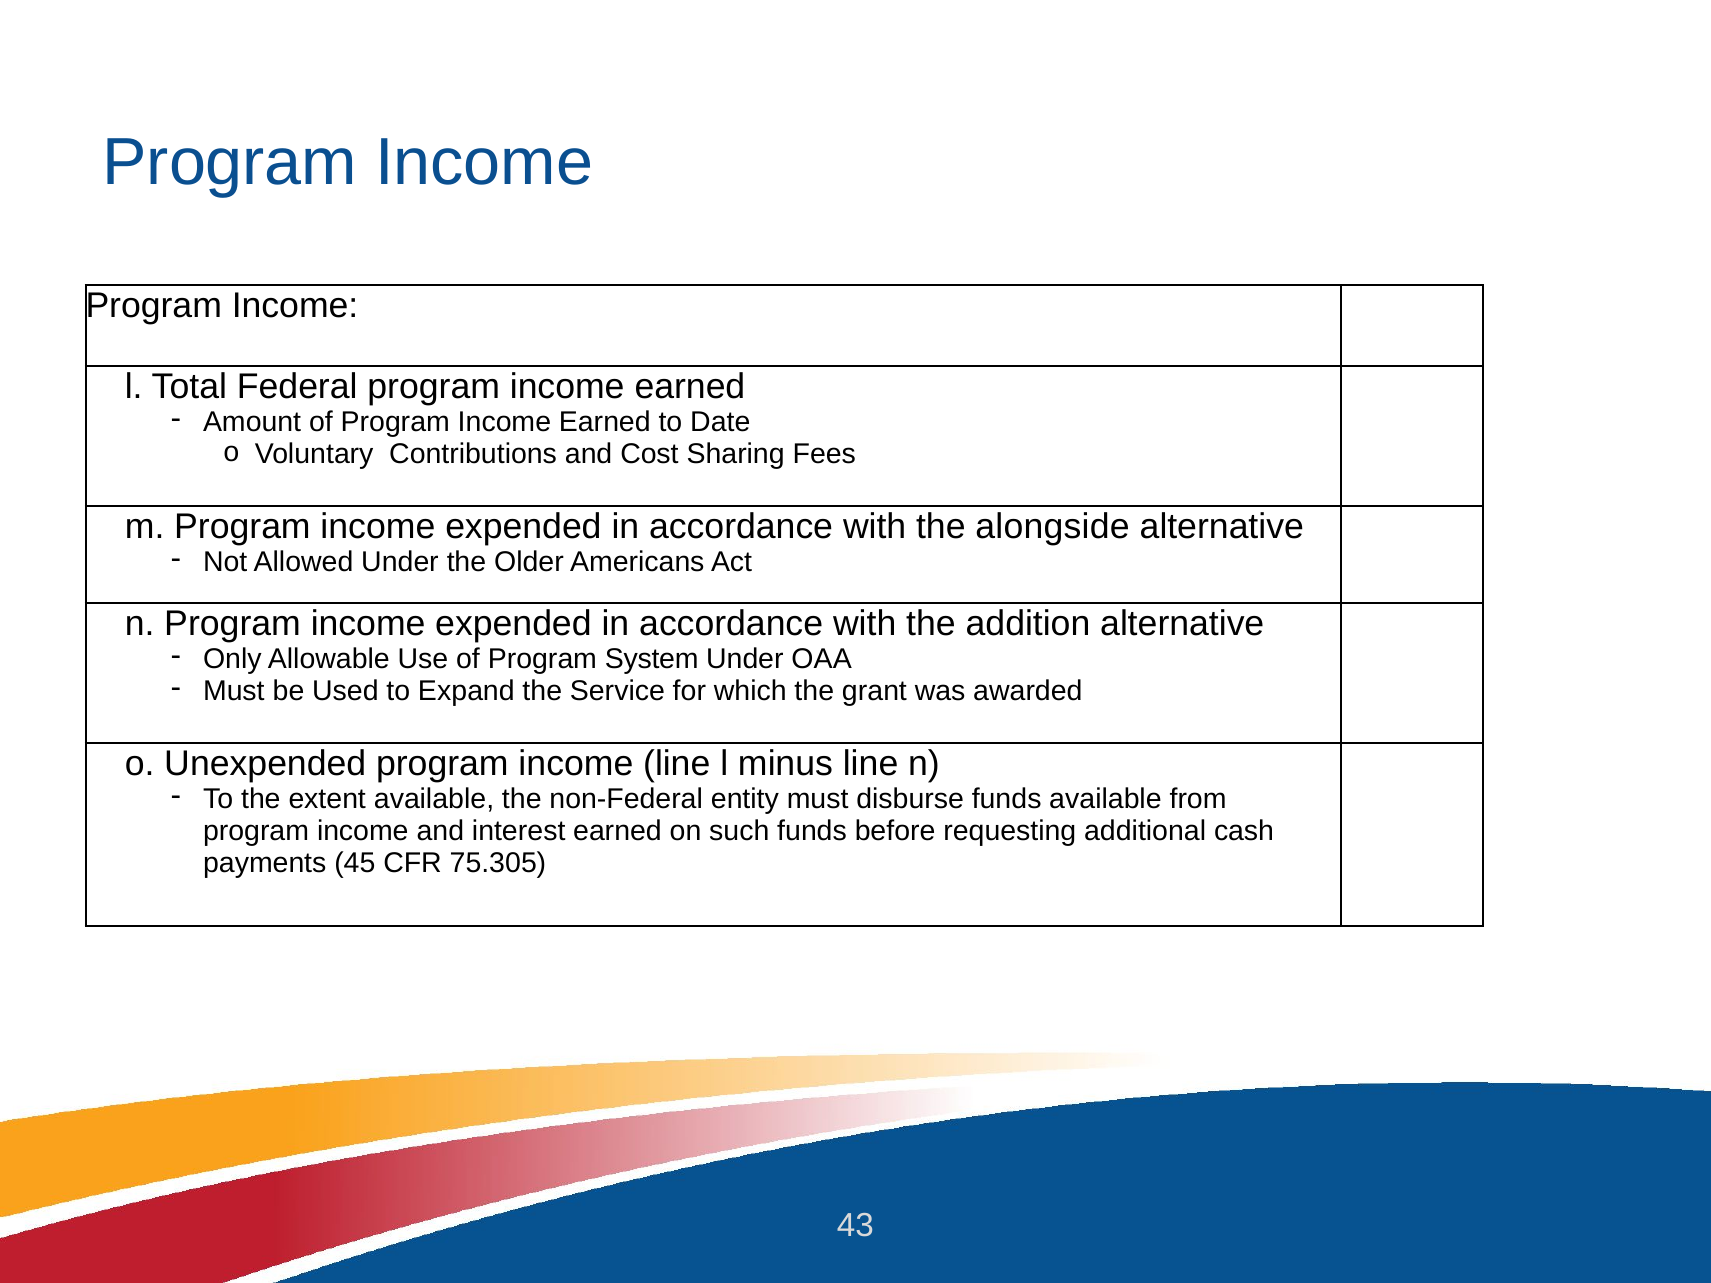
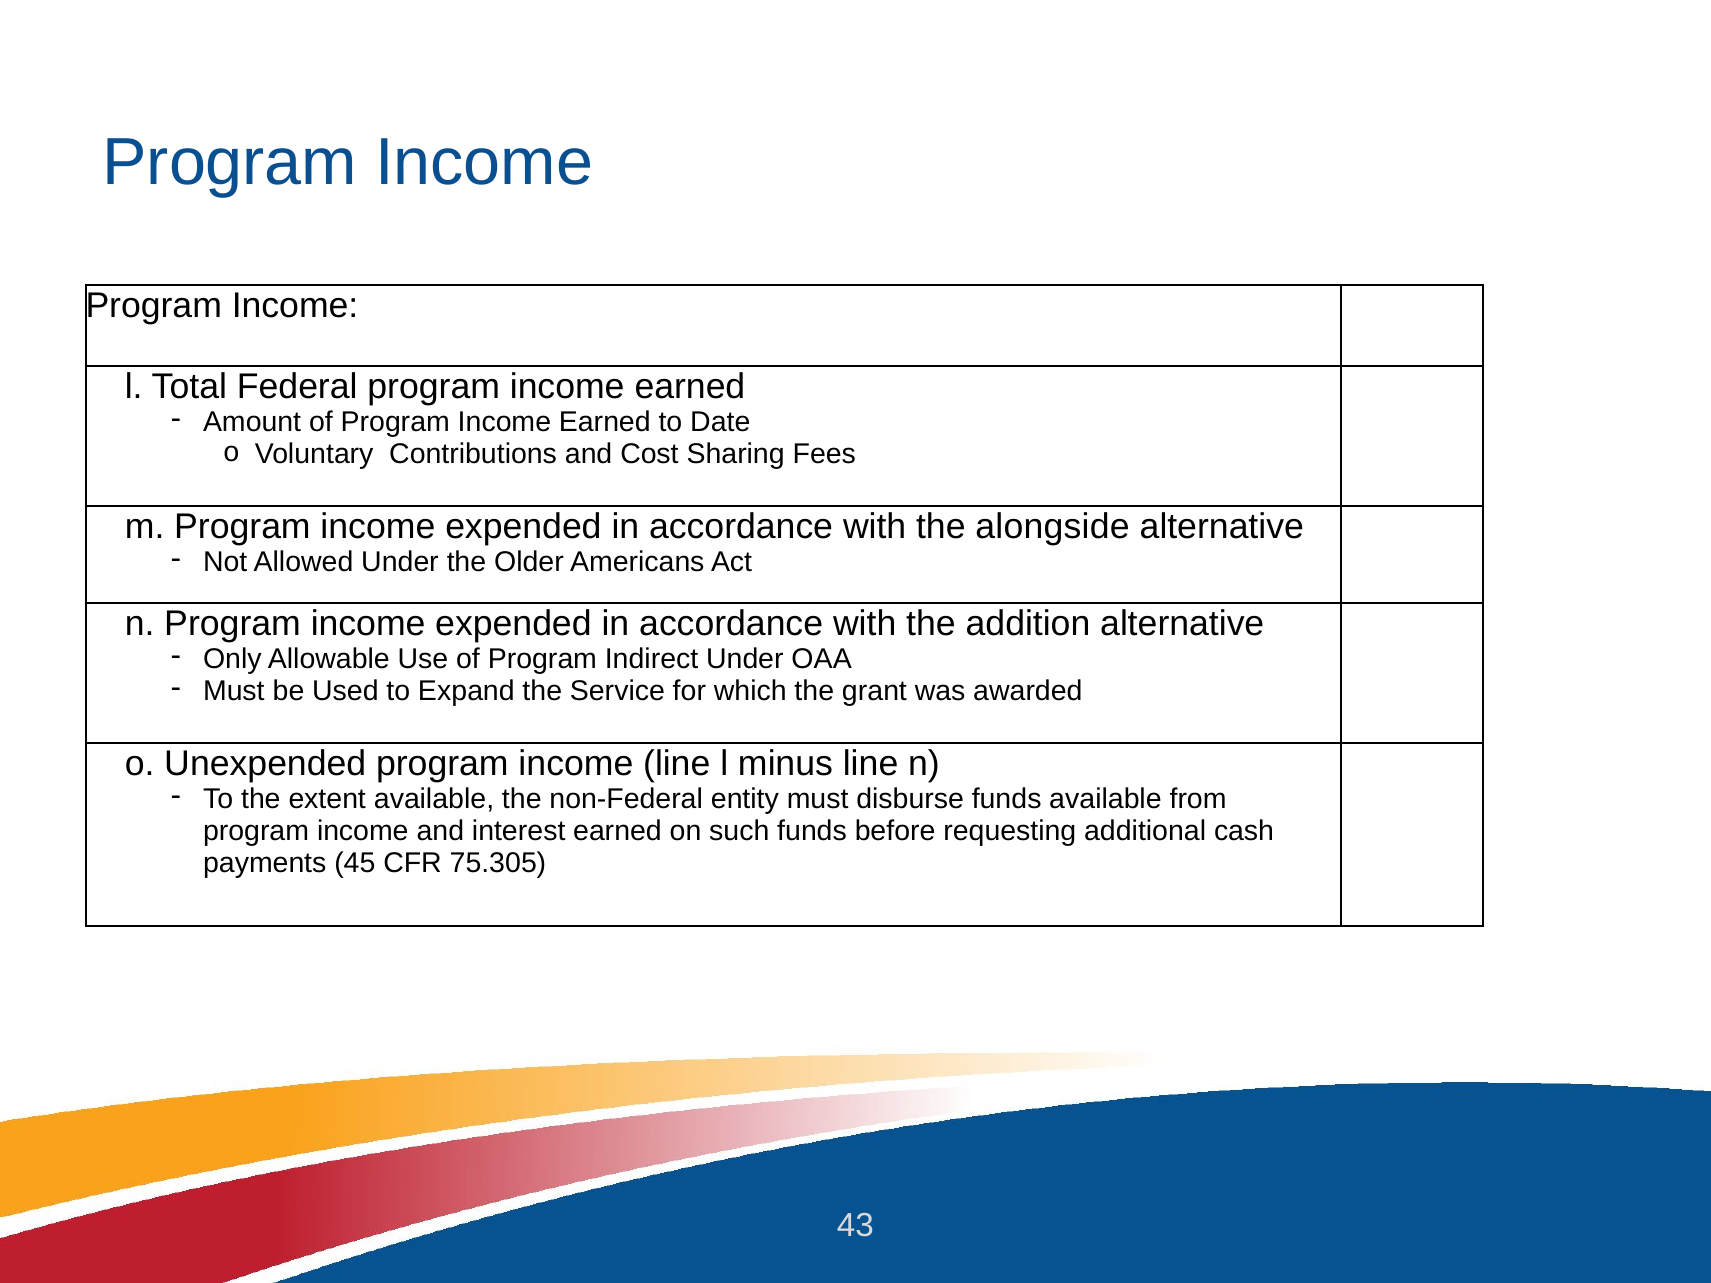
System: System -> Indirect
